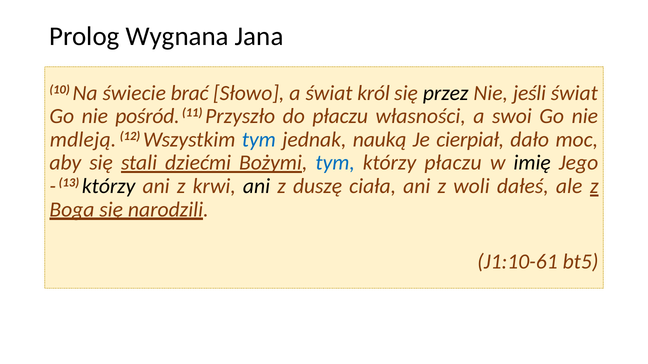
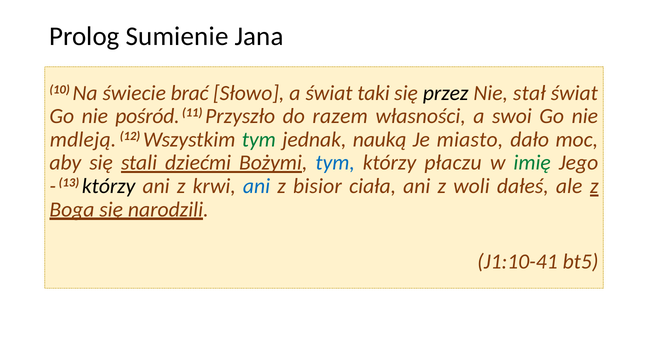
Wygnana: Wygnana -> Sumienie
król: król -> taki
jeśli: jeśli -> stał
do płaczu: płaczu -> razem
tym at (259, 140) colour: blue -> green
cierpiał: cierpiał -> miasto
imię colour: black -> green
ani at (257, 186) colour: black -> blue
duszę: duszę -> bisior
J1:10-61: J1:10-61 -> J1:10-41
